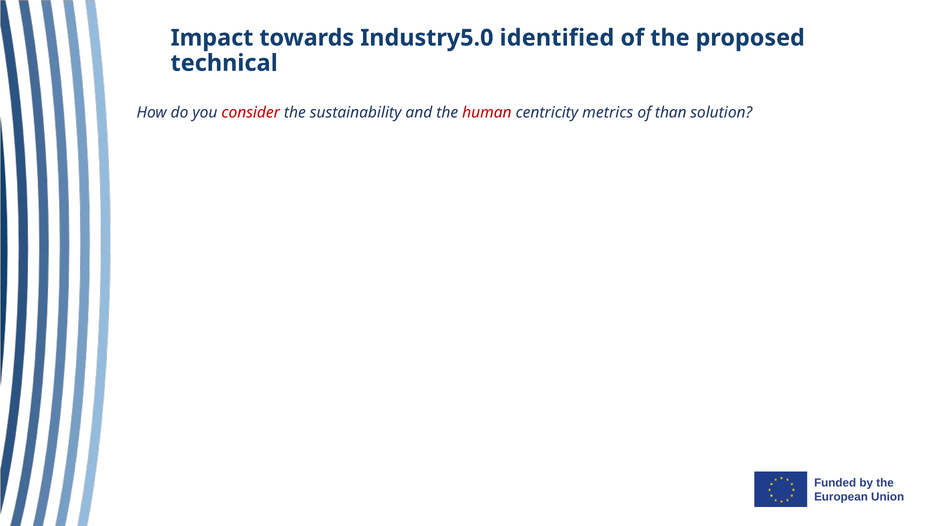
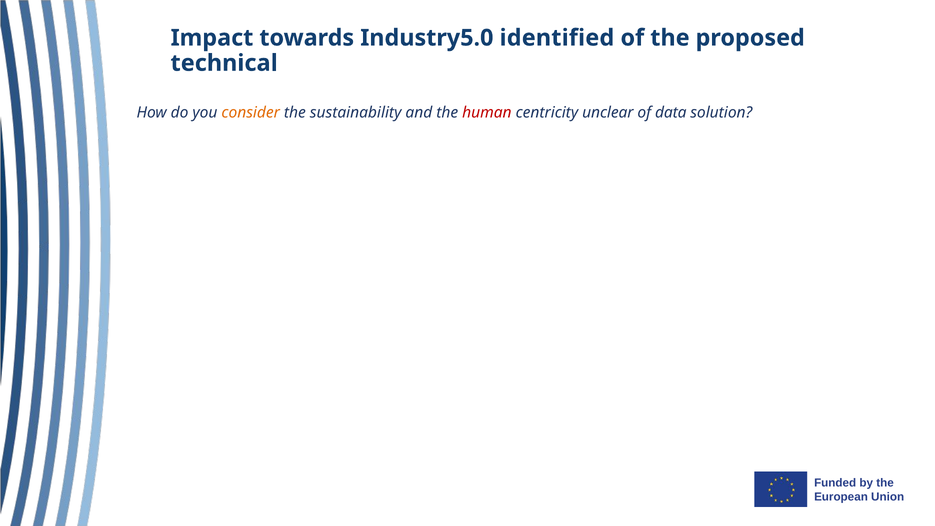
consider colour: red -> orange
metrics: metrics -> unclear
than: than -> data
